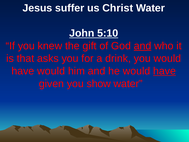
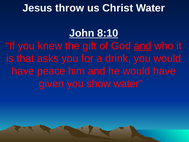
suffer: suffer -> throw
5:10: 5:10 -> 8:10
have would: would -> peace
have at (164, 71) underline: present -> none
